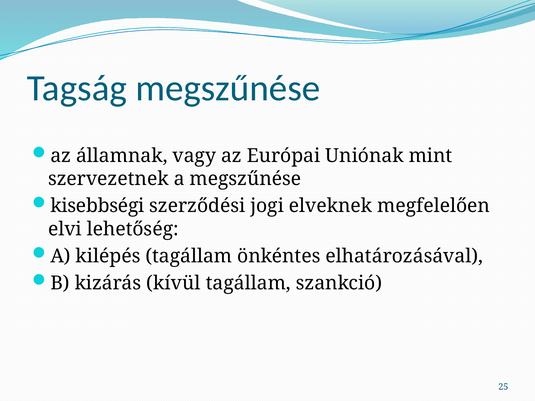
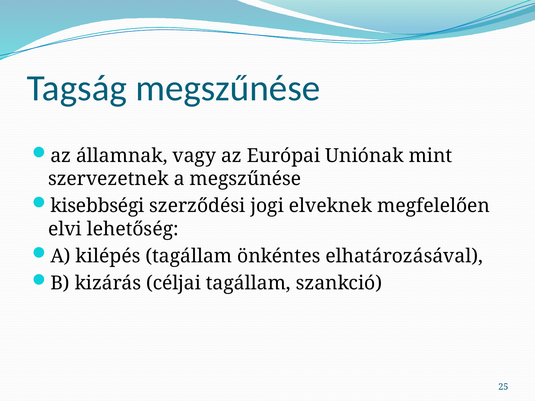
kívül: kívül -> céljai
